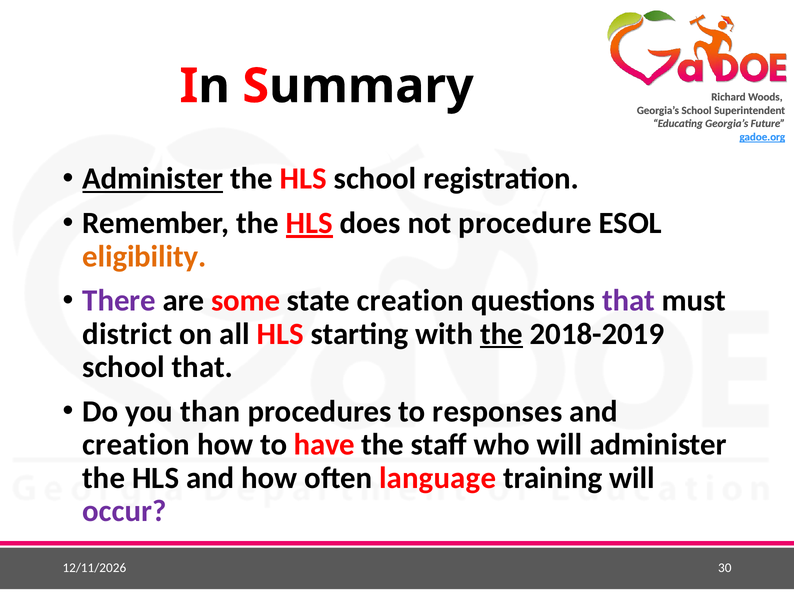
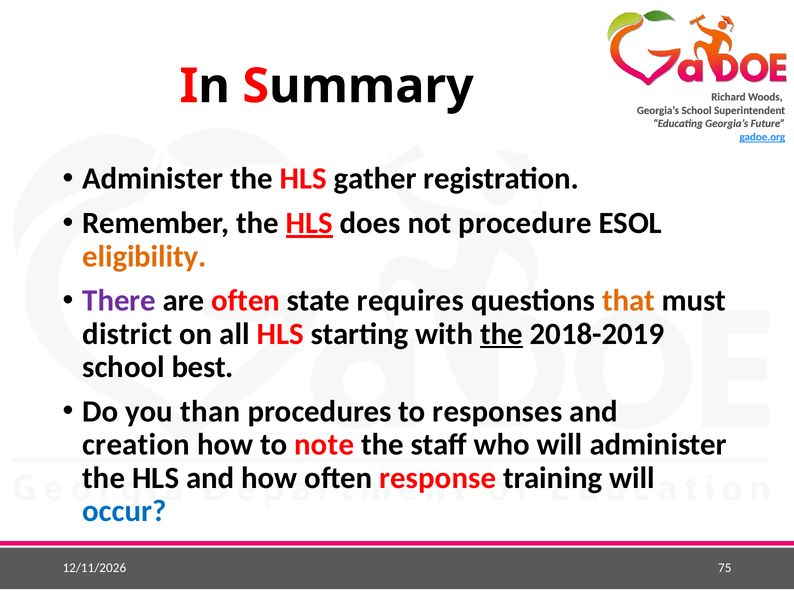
Administer at (153, 179) underline: present -> none
HLS school: school -> gather
are some: some -> often
state creation: creation -> requires
that at (628, 301) colour: purple -> orange
school that: that -> best
have: have -> note
language: language -> response
occur colour: purple -> blue
30: 30 -> 75
